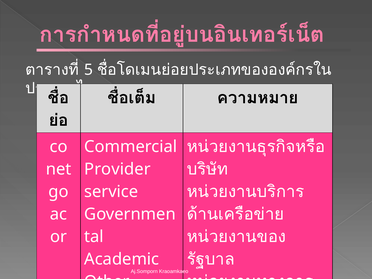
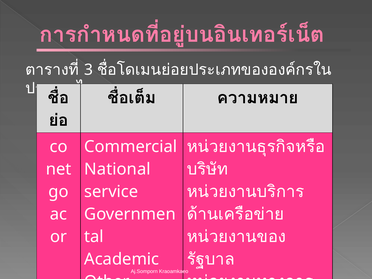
5: 5 -> 3
Provider: Provider -> National
